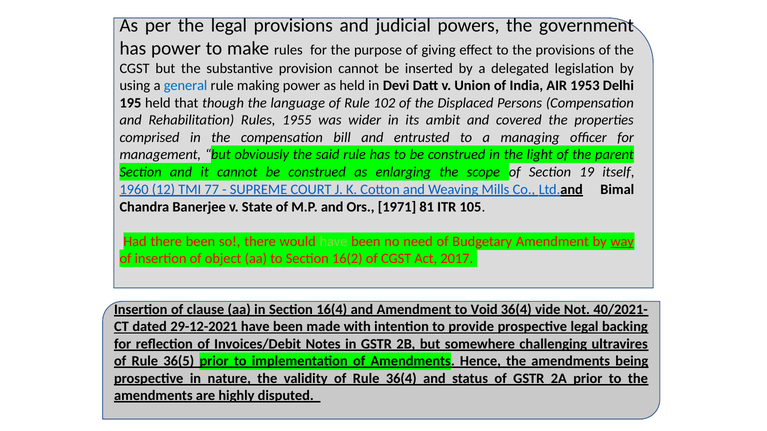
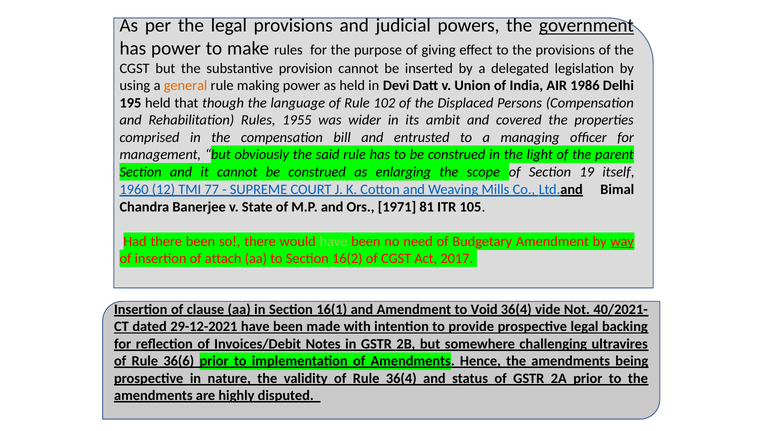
government underline: none -> present
general colour: blue -> orange
1953: 1953 -> 1986
object: object -> attach
16(4: 16(4 -> 16(1
36(5: 36(5 -> 36(6
